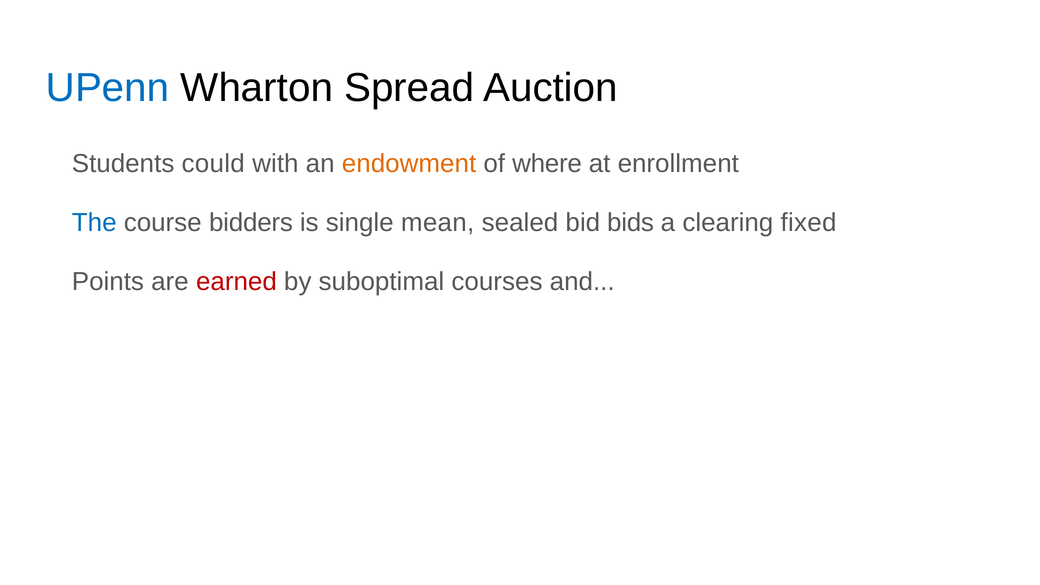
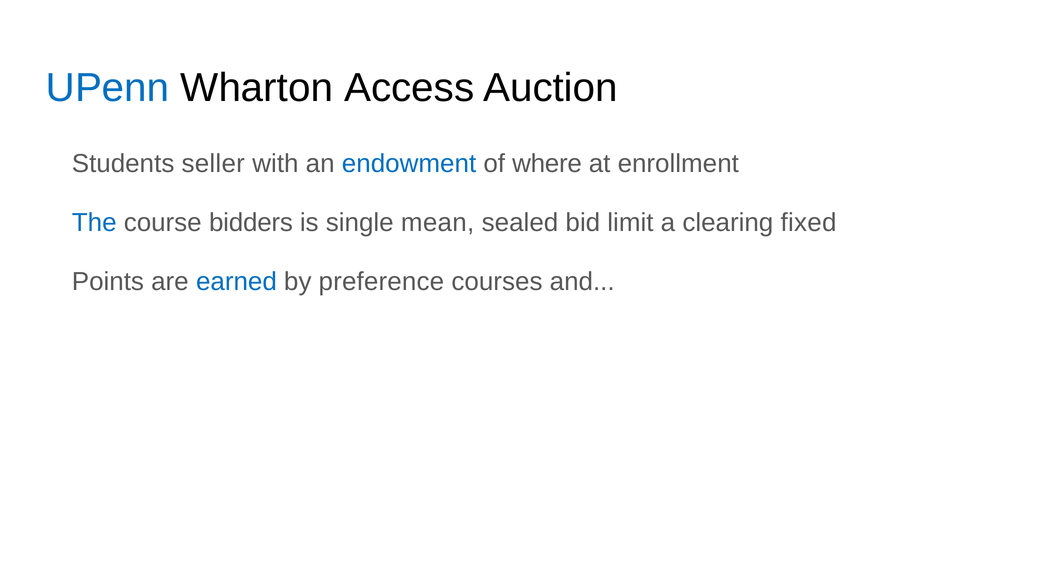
Spread: Spread -> Access
could: could -> seller
endowment colour: orange -> blue
bids: bids -> limit
earned colour: red -> blue
suboptimal: suboptimal -> preference
